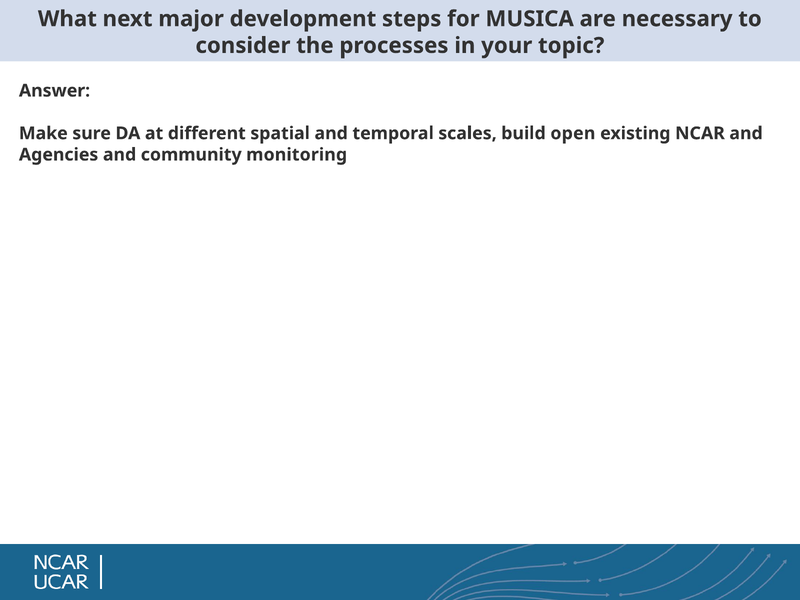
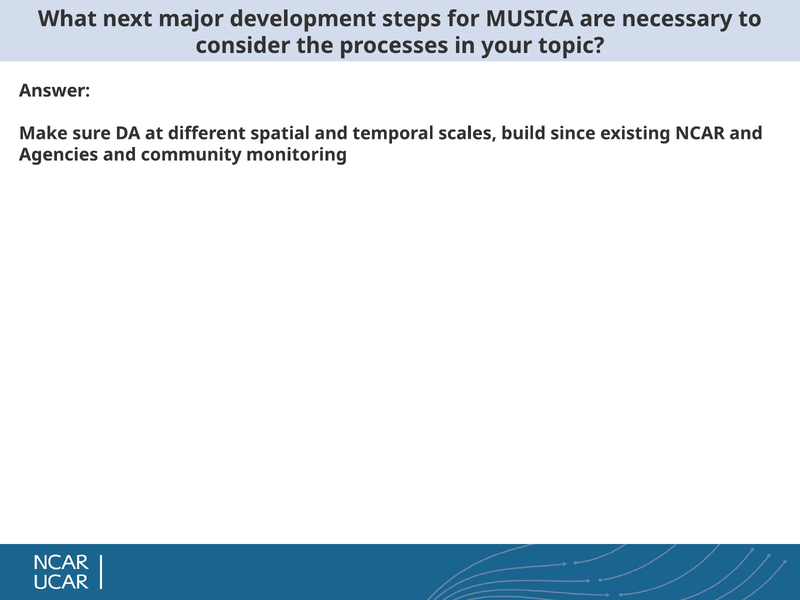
open: open -> since
